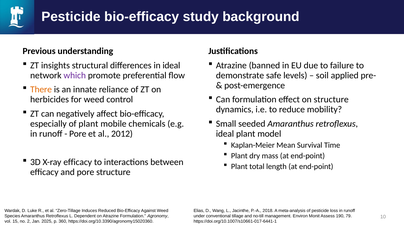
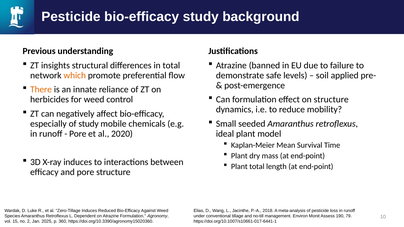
in ideal: ideal -> total
which colour: purple -> orange
of plant: plant -> study
2012: 2012 -> 2020
X-ray efficacy: efficacy -> induces
